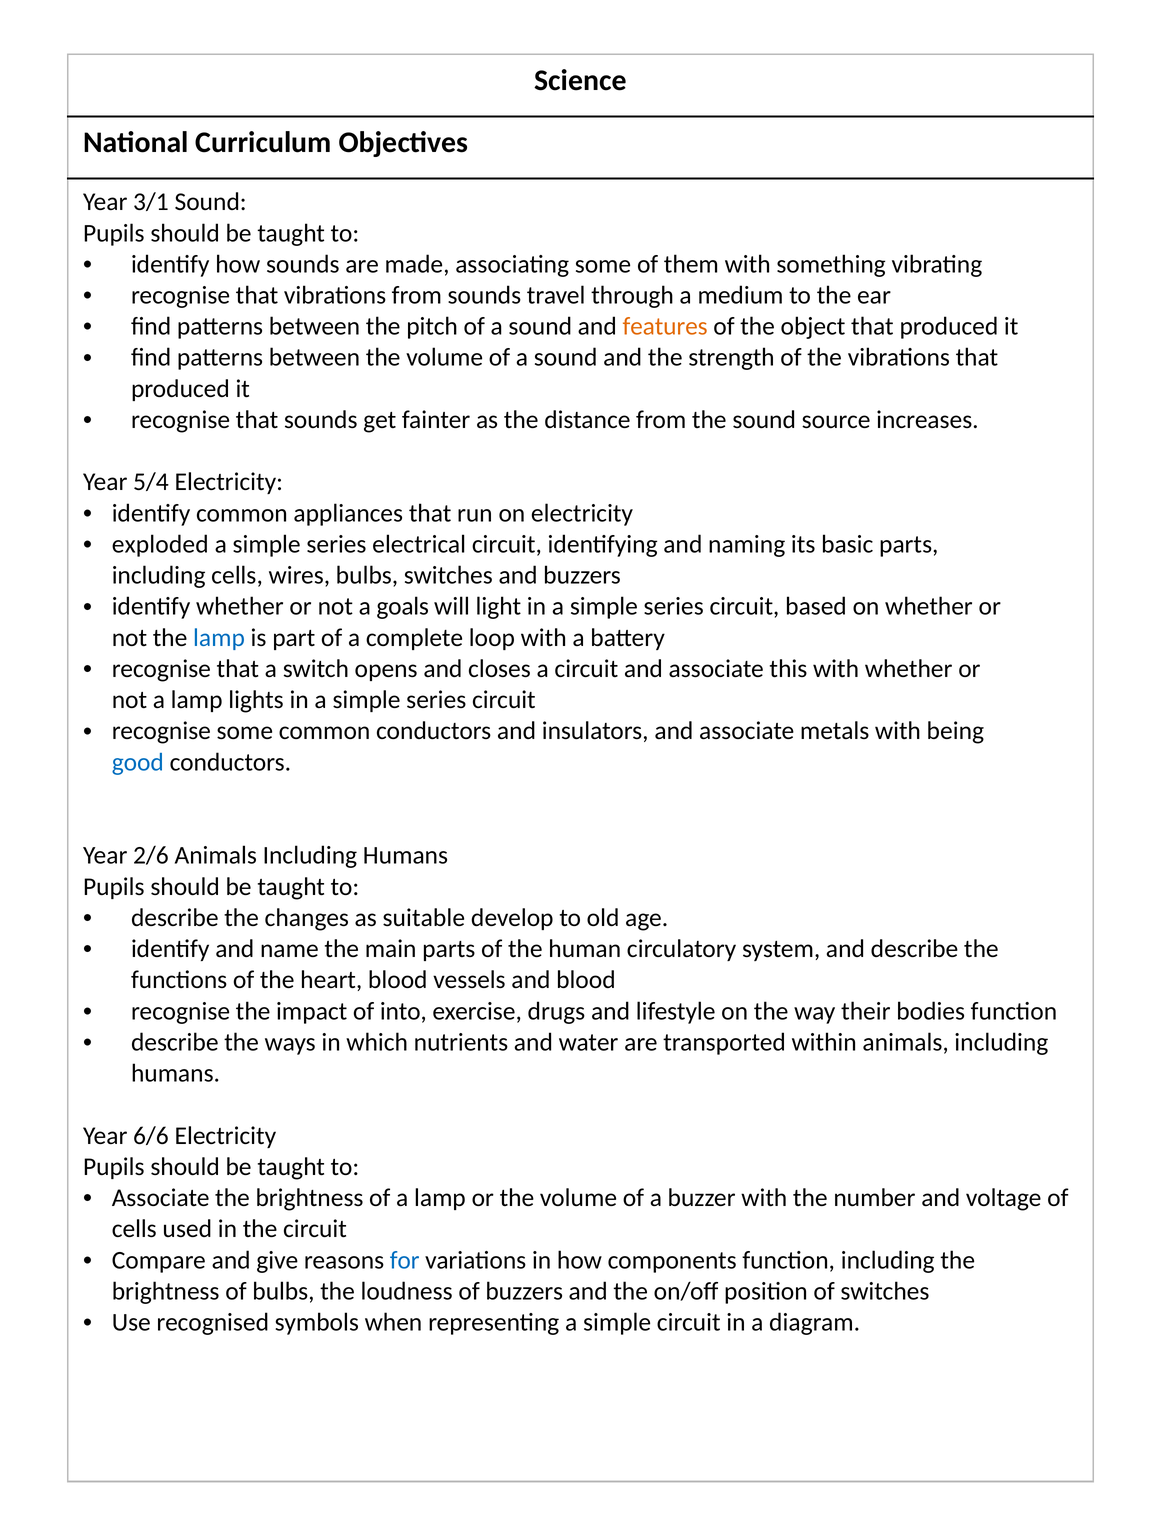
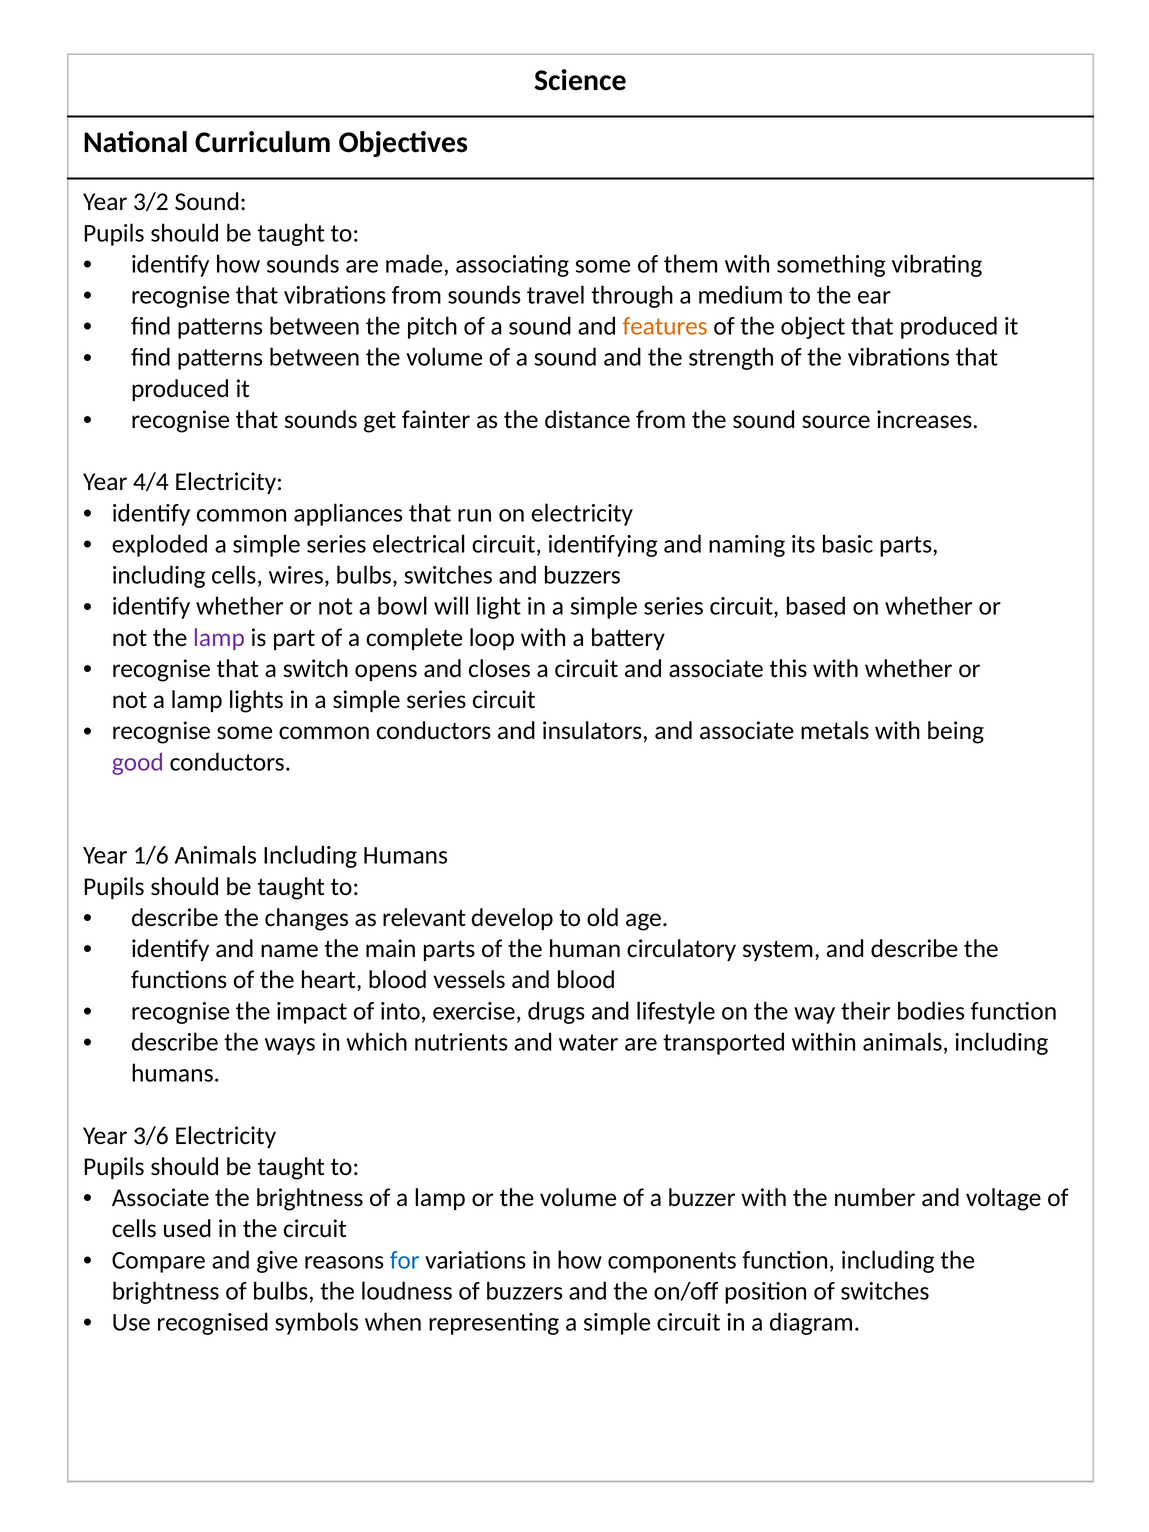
3/1: 3/1 -> 3/2
5/4: 5/4 -> 4/4
goals: goals -> bowl
lamp at (219, 638) colour: blue -> purple
good colour: blue -> purple
2/6: 2/6 -> 1/6
suitable: suitable -> relevant
6/6: 6/6 -> 3/6
